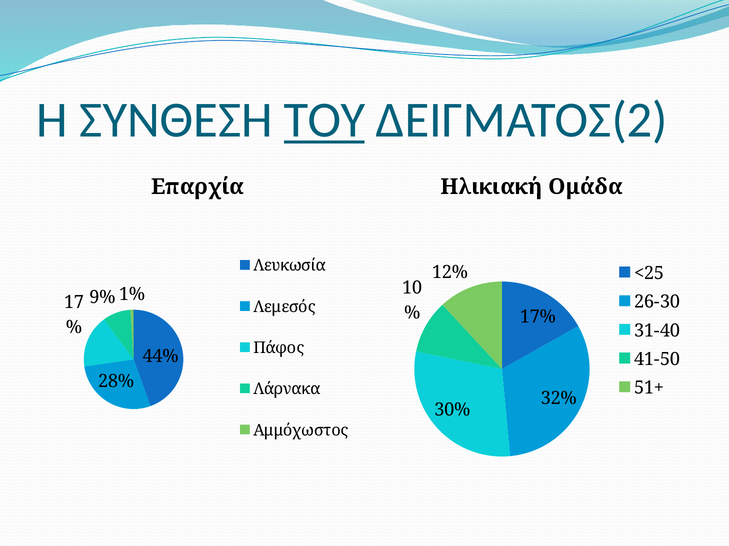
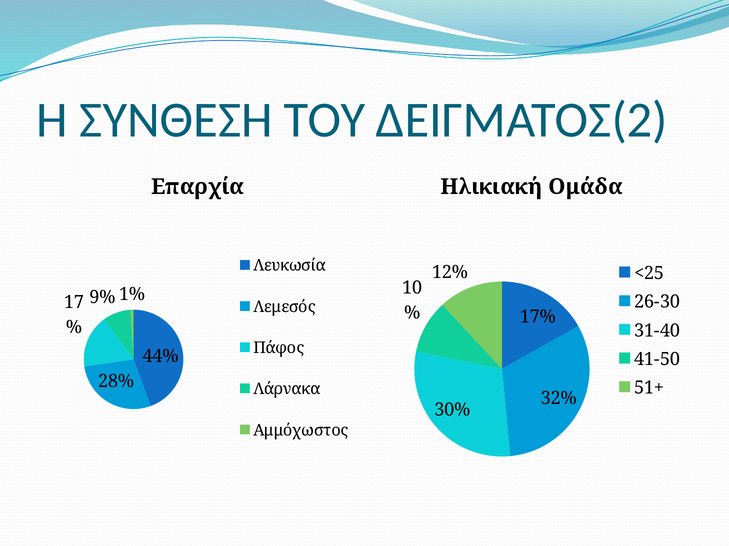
ΤΟΥ underline: present -> none
